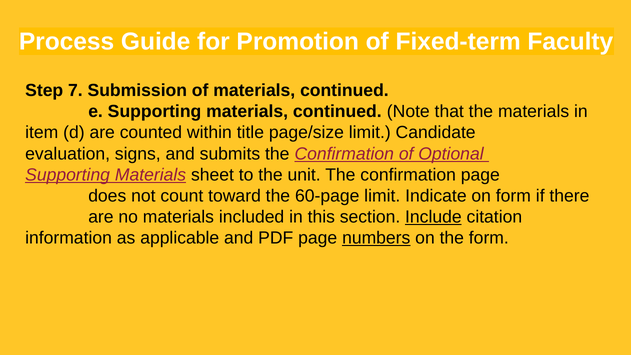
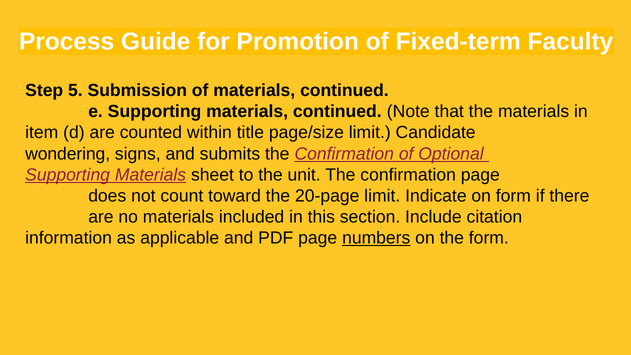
7: 7 -> 5
evaluation: evaluation -> wondering
60-page: 60-page -> 20-page
Include underline: present -> none
